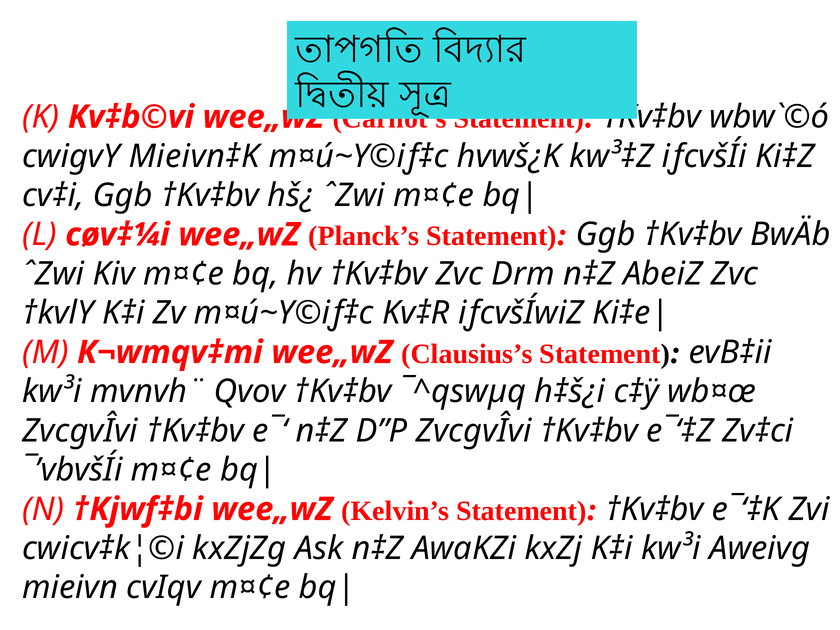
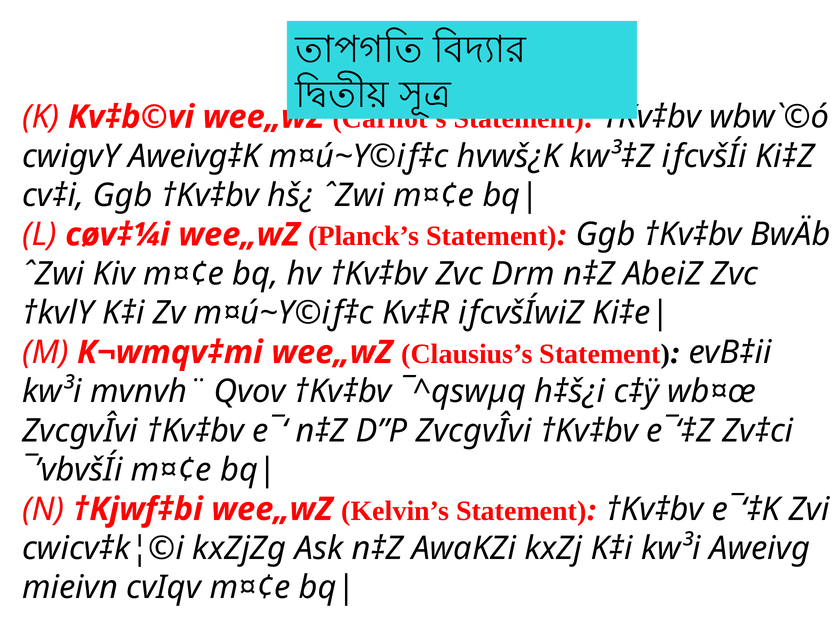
Mieivn‡K: Mieivn‡K -> Aweivg‡K
